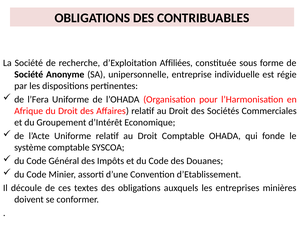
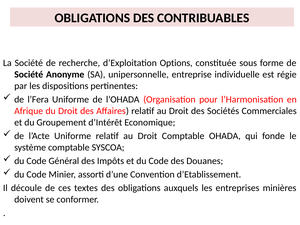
Affiliées: Affiliées -> Options
